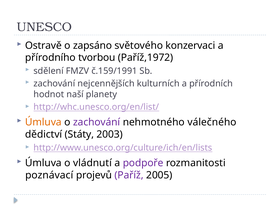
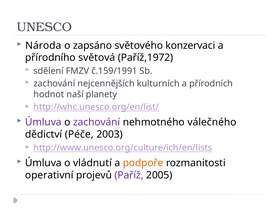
Ostravě: Ostravě -> Národa
tvorbou: tvorbou -> světová
Úmluva at (43, 122) colour: orange -> purple
Státy: Státy -> Péče
podpoře colour: purple -> orange
poznávací: poznávací -> operativní
